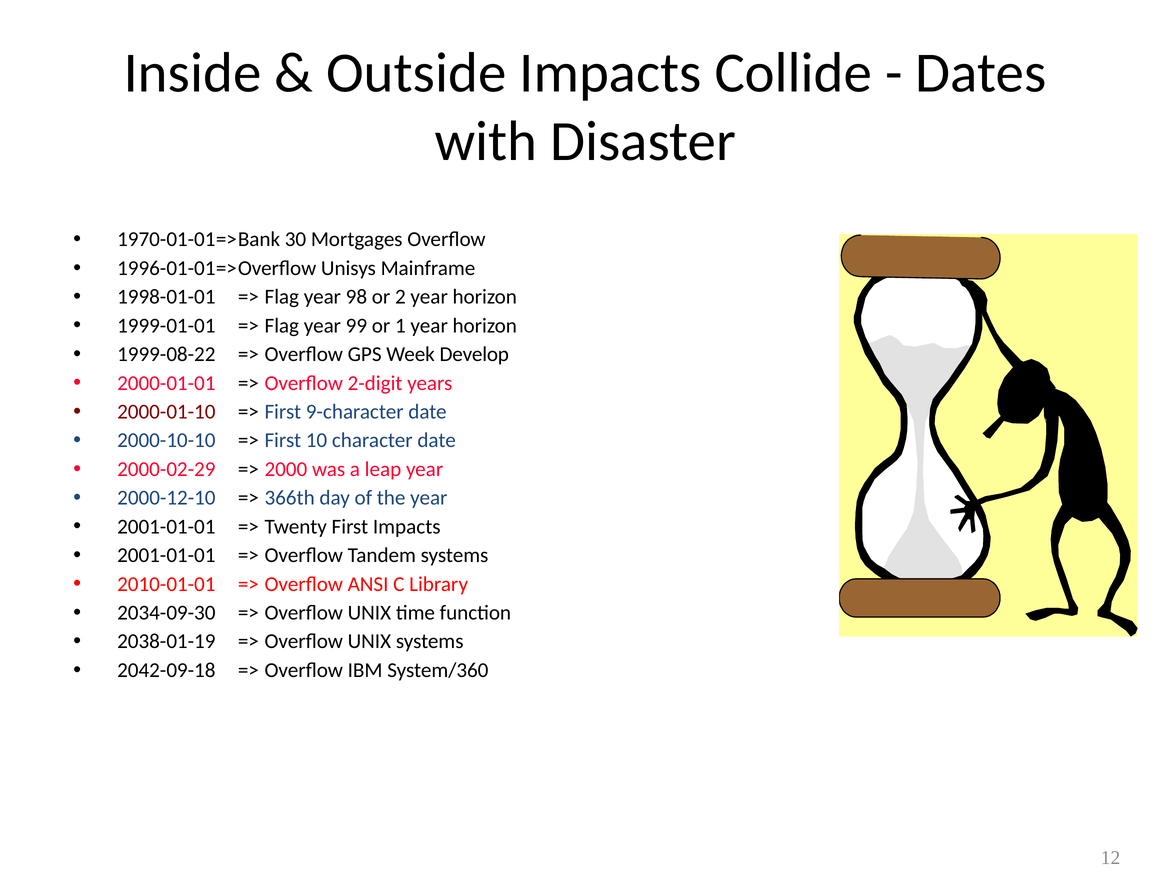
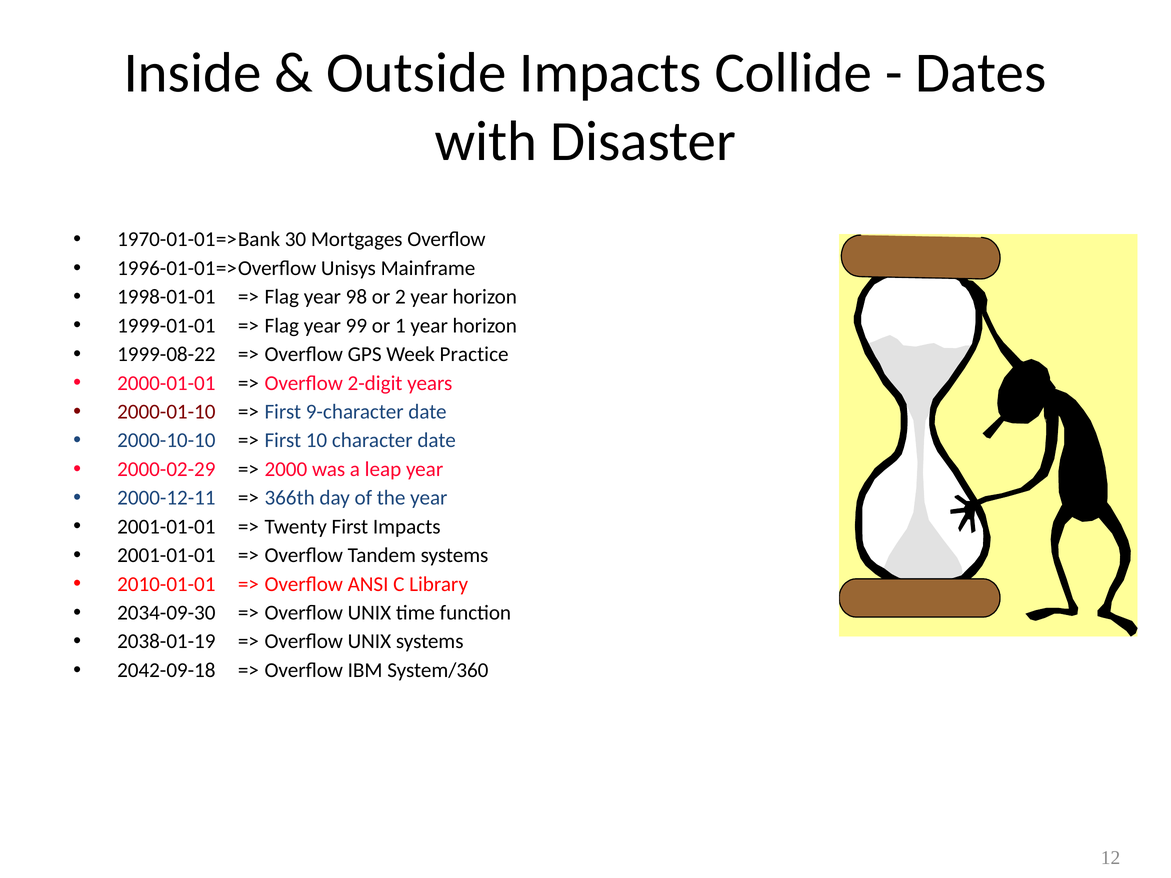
Develop: Develop -> Practice
2000-12-10: 2000-12-10 -> 2000-12-11
